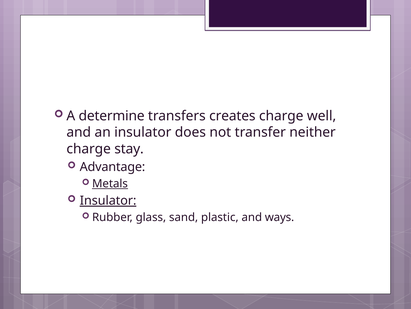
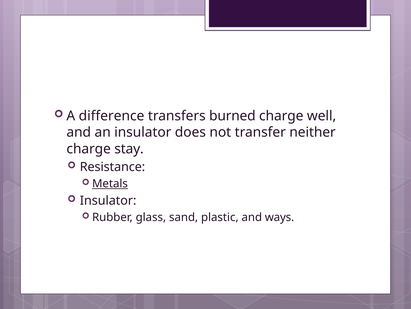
determine: determine -> difference
creates: creates -> burned
Advantage: Advantage -> Resistance
Insulator at (108, 200) underline: present -> none
